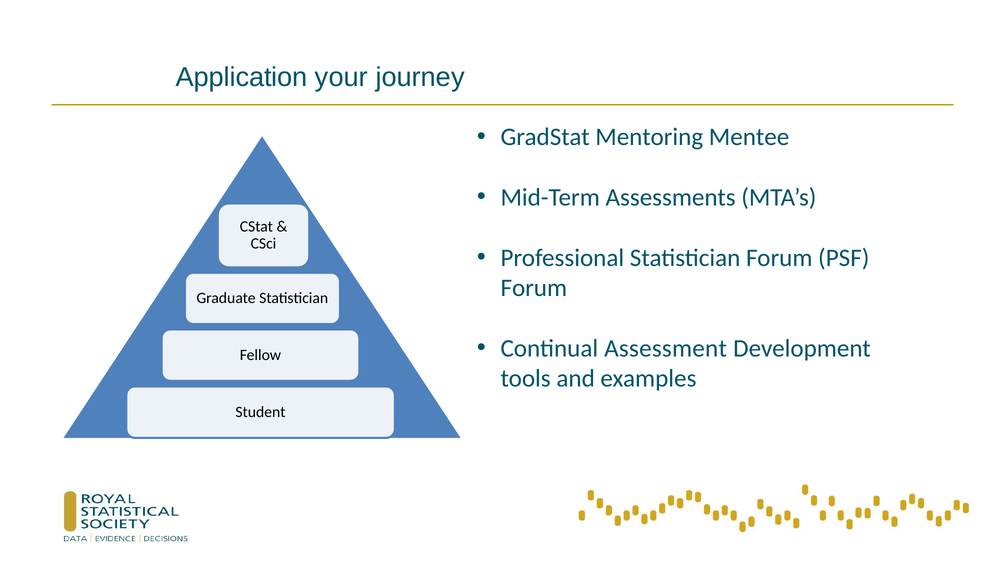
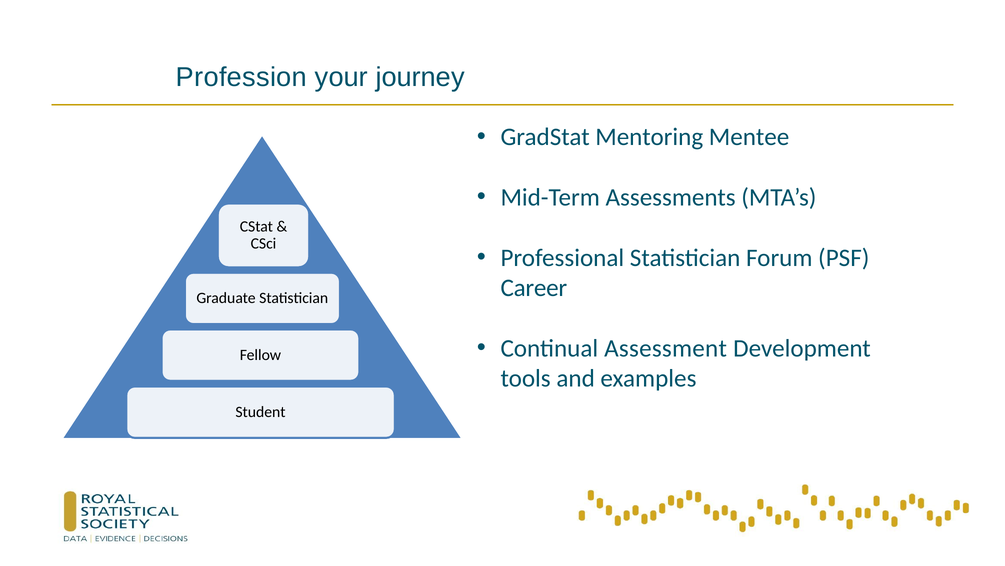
Application: Application -> Profession
Forum at (534, 288): Forum -> Career
